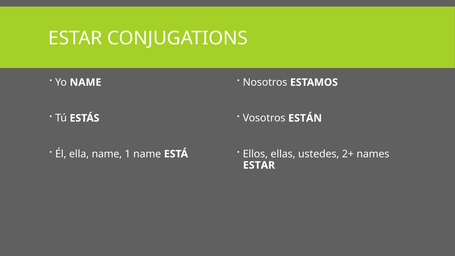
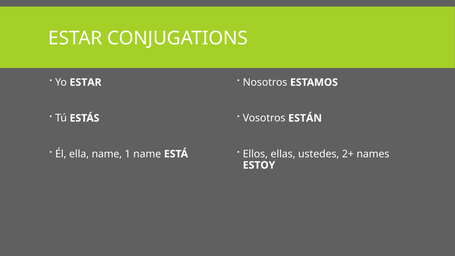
Yo NAME: NAME -> ESTAR
ESTAR at (259, 165): ESTAR -> ESTOY
